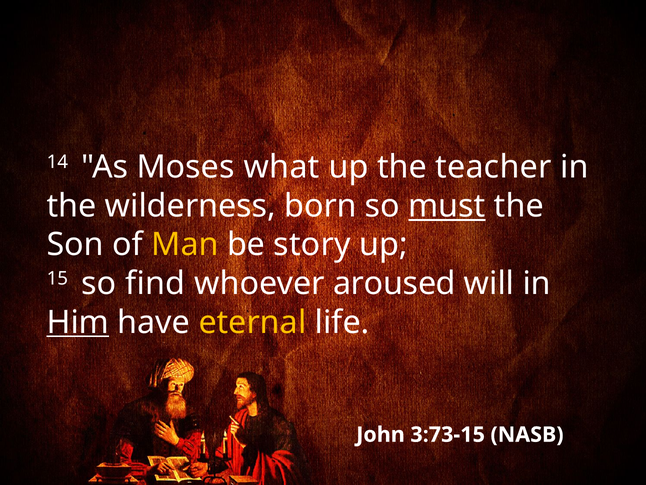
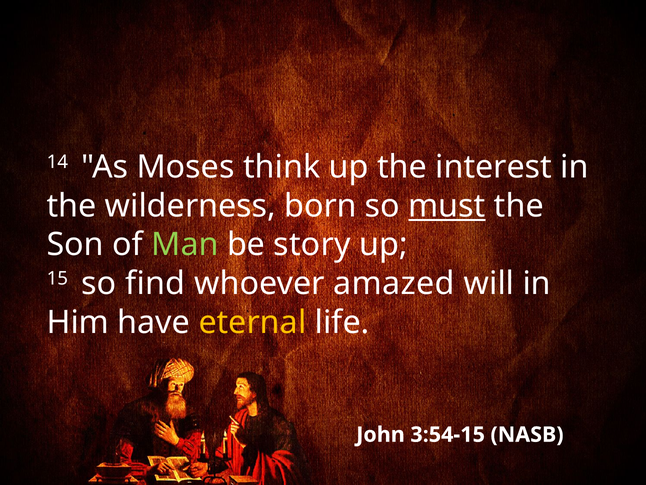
what: what -> think
teacher: teacher -> interest
Man colour: yellow -> light green
aroused: aroused -> amazed
Him underline: present -> none
3:73-15: 3:73-15 -> 3:54-15
